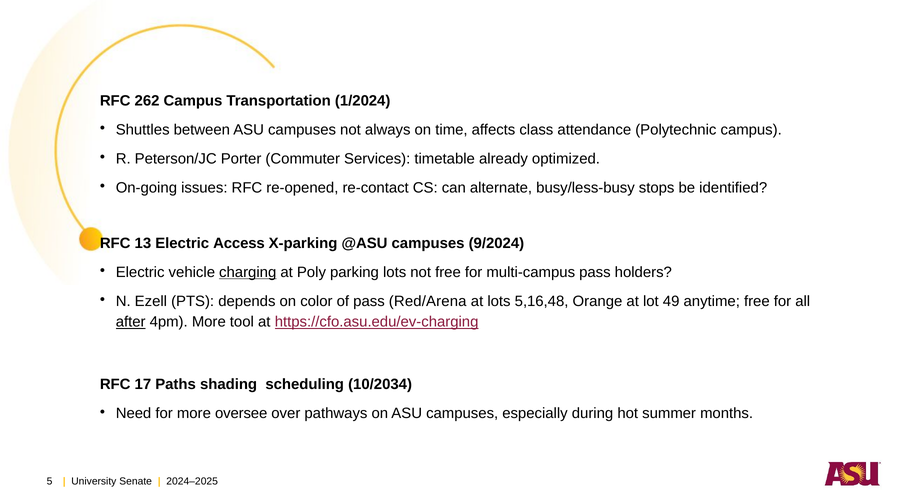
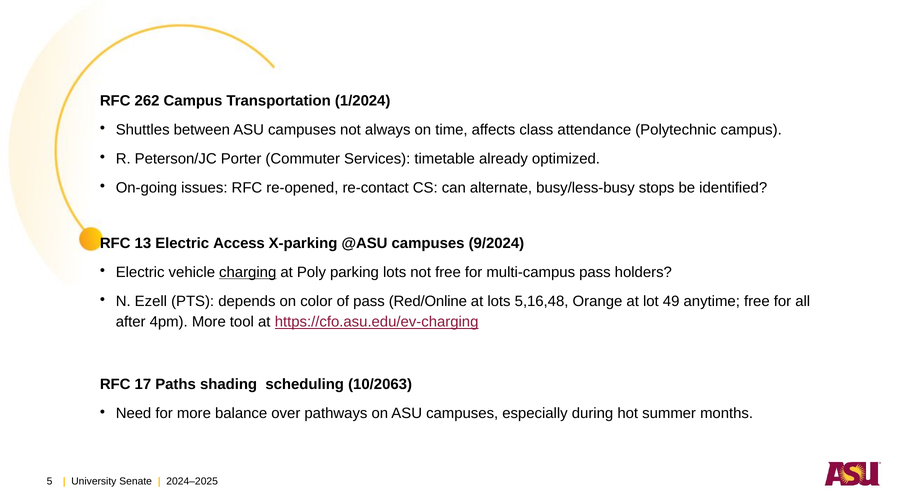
Red/Arena: Red/Arena -> Red/Online
after underline: present -> none
10/2034: 10/2034 -> 10/2063
oversee: oversee -> balance
